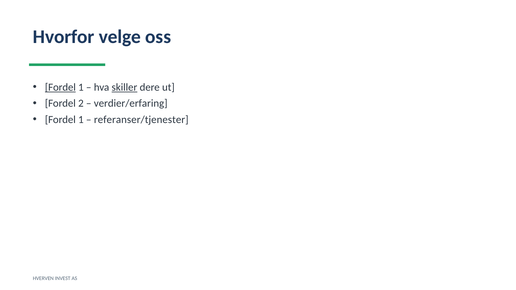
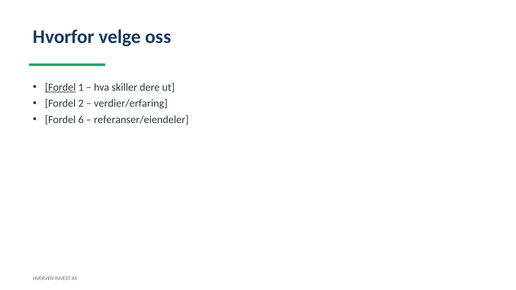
skiller underline: present -> none
1 at (81, 120): 1 -> 6
referanser/tjenester: referanser/tjenester -> referanser/eiendeler
